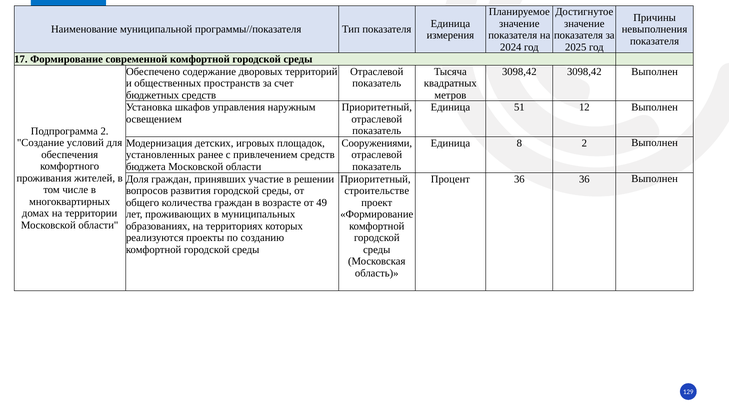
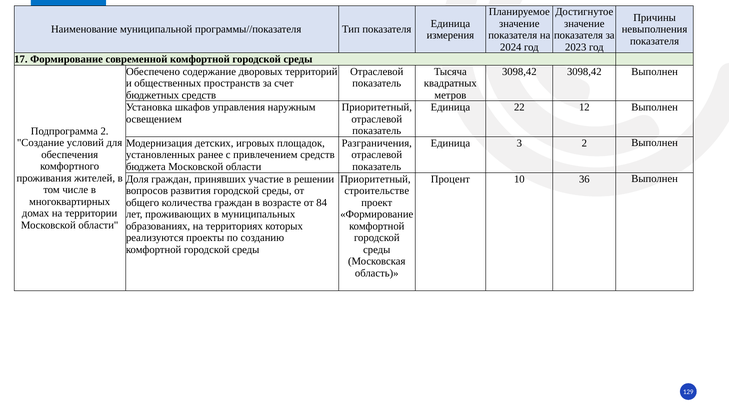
2025: 2025 -> 2023
51: 51 -> 22
Сооружениями: Сооружениями -> Разграничения
8: 8 -> 3
Процент 36: 36 -> 10
49: 49 -> 84
